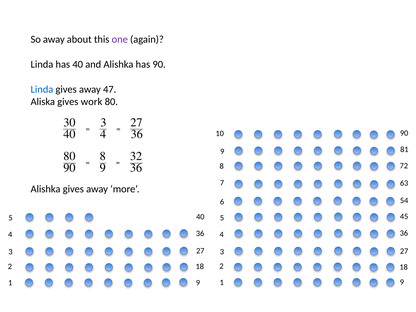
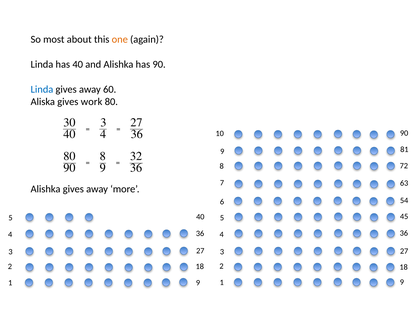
So away: away -> most
one colour: purple -> orange
47: 47 -> 60
